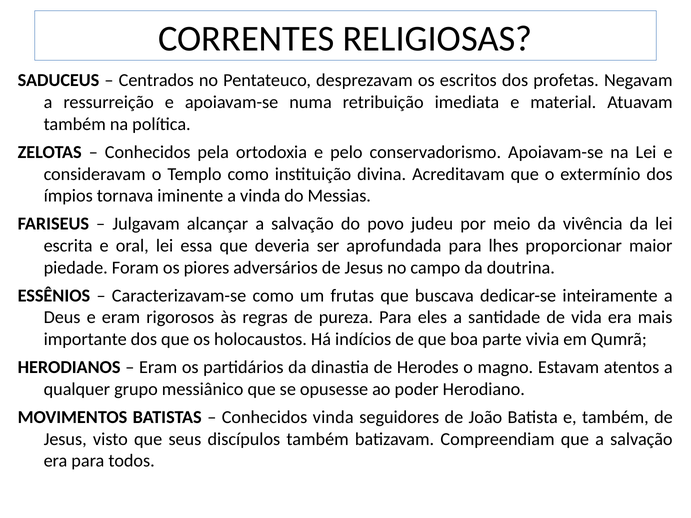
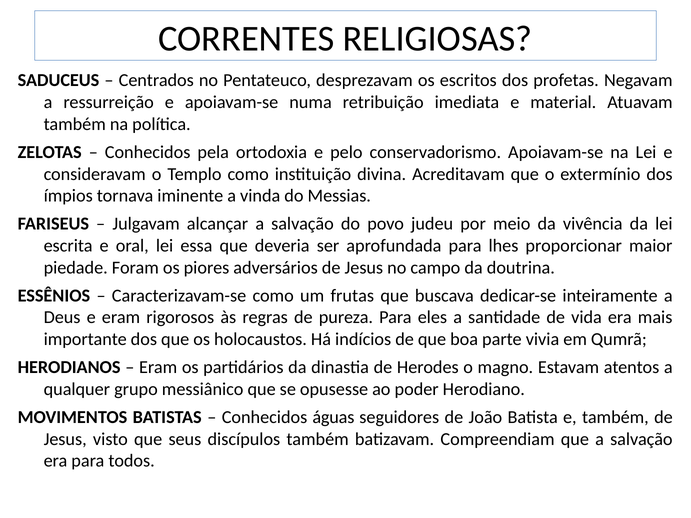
Conhecidos vinda: vinda -> águas
